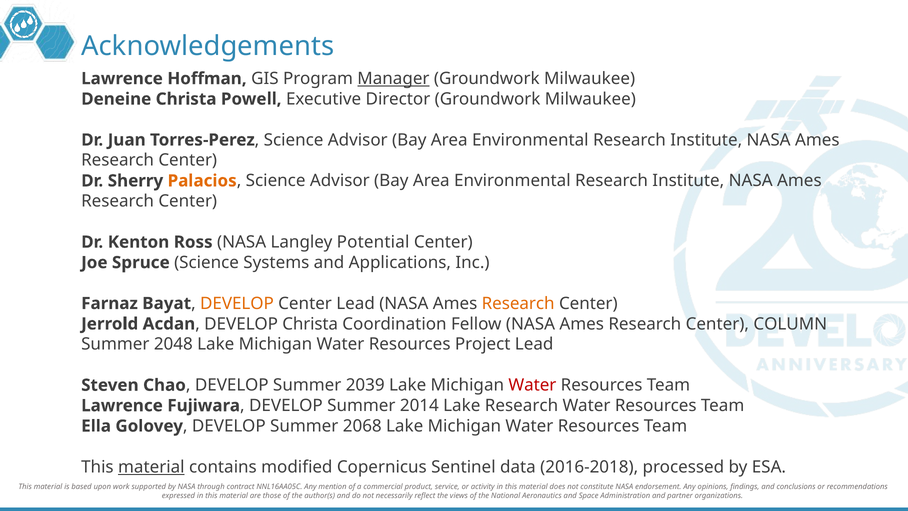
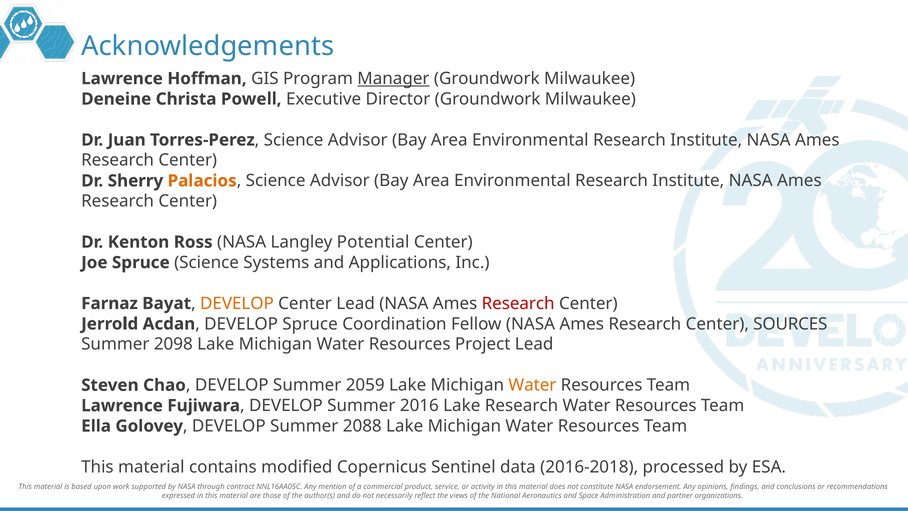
Research at (518, 303) colour: orange -> red
DEVELOP Christa: Christa -> Spruce
COLUMN: COLUMN -> SOURCES
2048: 2048 -> 2098
2039: 2039 -> 2059
Water at (532, 385) colour: red -> orange
2014: 2014 -> 2016
2068: 2068 -> 2088
material at (151, 467) underline: present -> none
